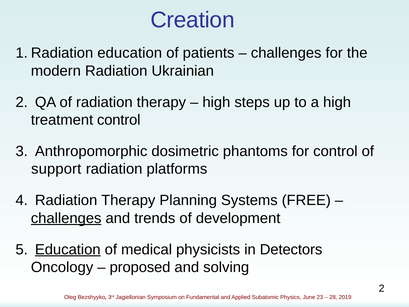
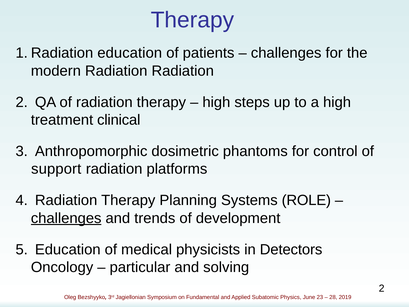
Creation at (193, 20): Creation -> Therapy
Radiation Ukrainian: Ukrainian -> Radiation
treatment control: control -> clinical
FREE: FREE -> ROLE
Education at (68, 249) underline: present -> none
proposed: proposed -> particular
